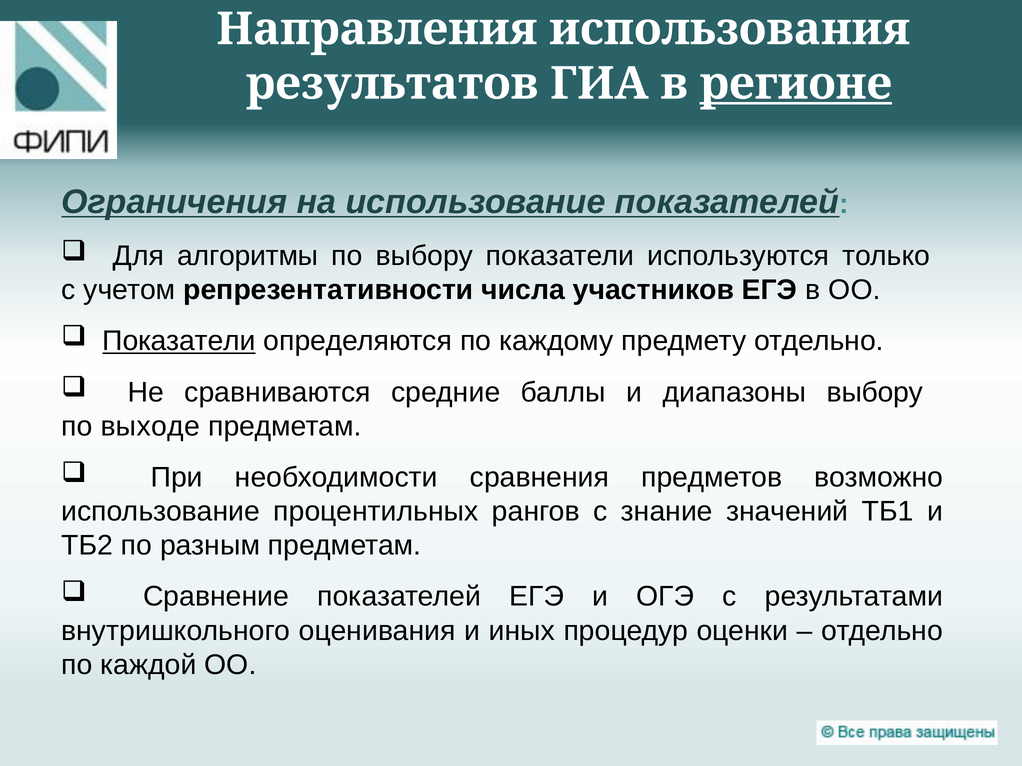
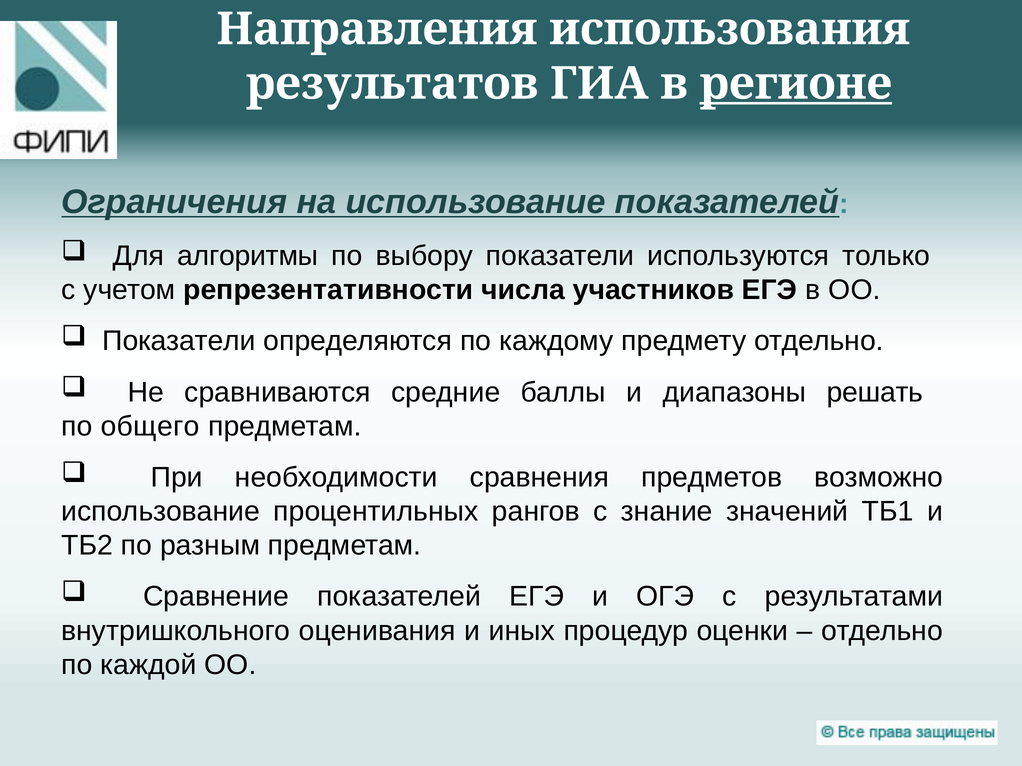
Показатели at (179, 341) underline: present -> none
диапазоны выбору: выбору -> решать
выходе: выходе -> общего
